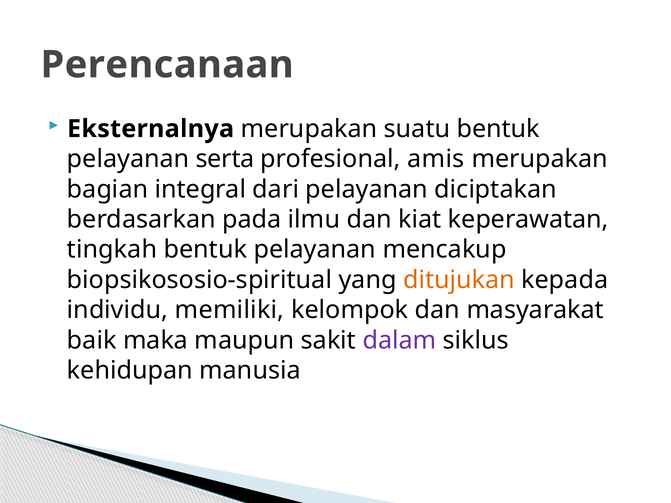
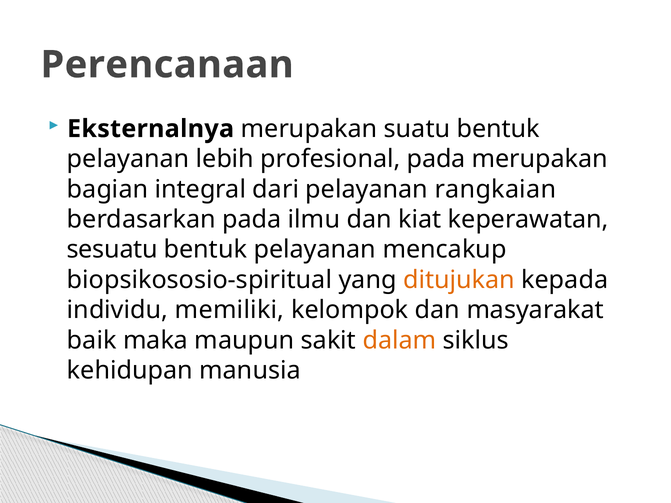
serta: serta -> lebih
profesional amis: amis -> pada
diciptakan: diciptakan -> rangkaian
tingkah: tingkah -> sesuatu
dalam colour: purple -> orange
